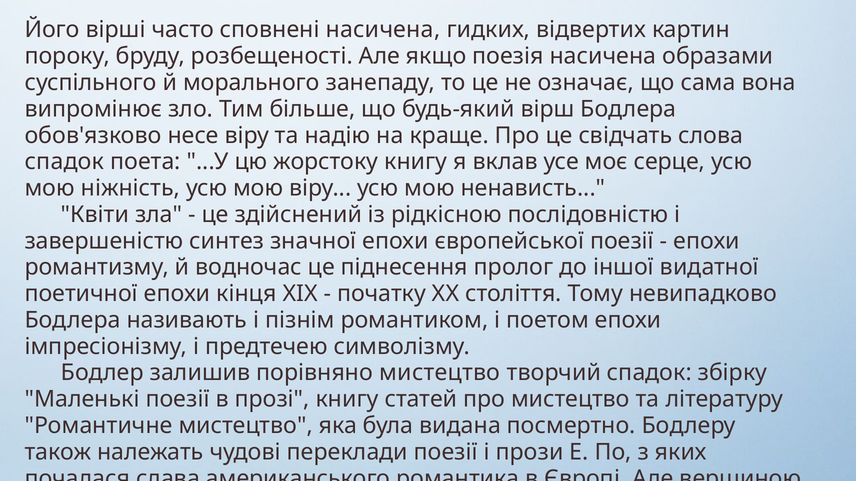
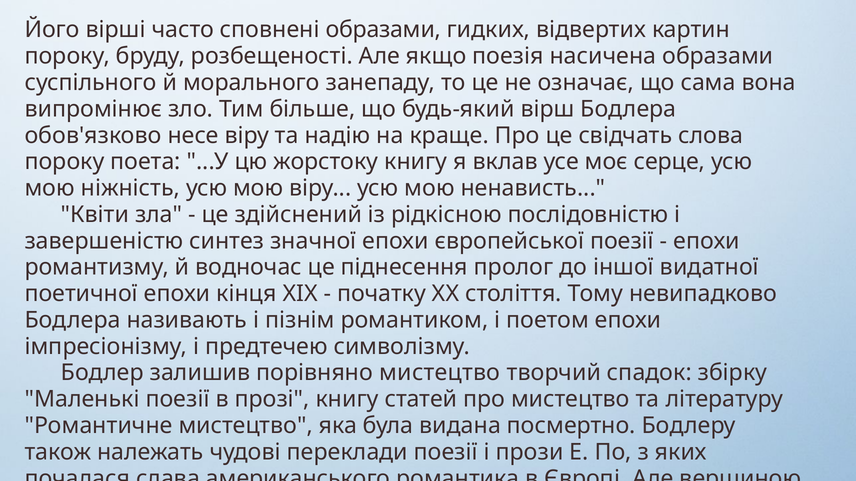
сповнені насичена: насичена -> образами
спадок at (64, 162): спадок -> пороку
